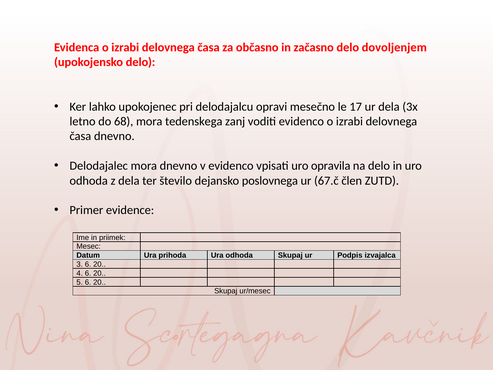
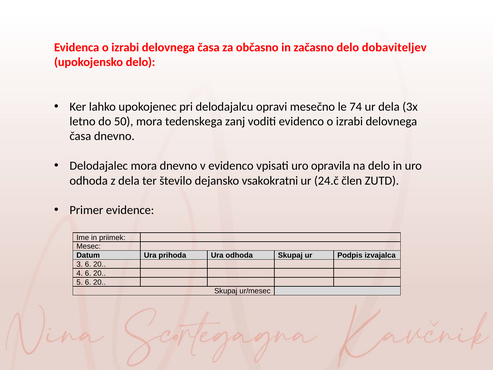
dovoljenjem: dovoljenjem -> dobaviteljev
17: 17 -> 74
68: 68 -> 50
poslovnega: poslovnega -> vsakokratni
67.č: 67.č -> 24.č
